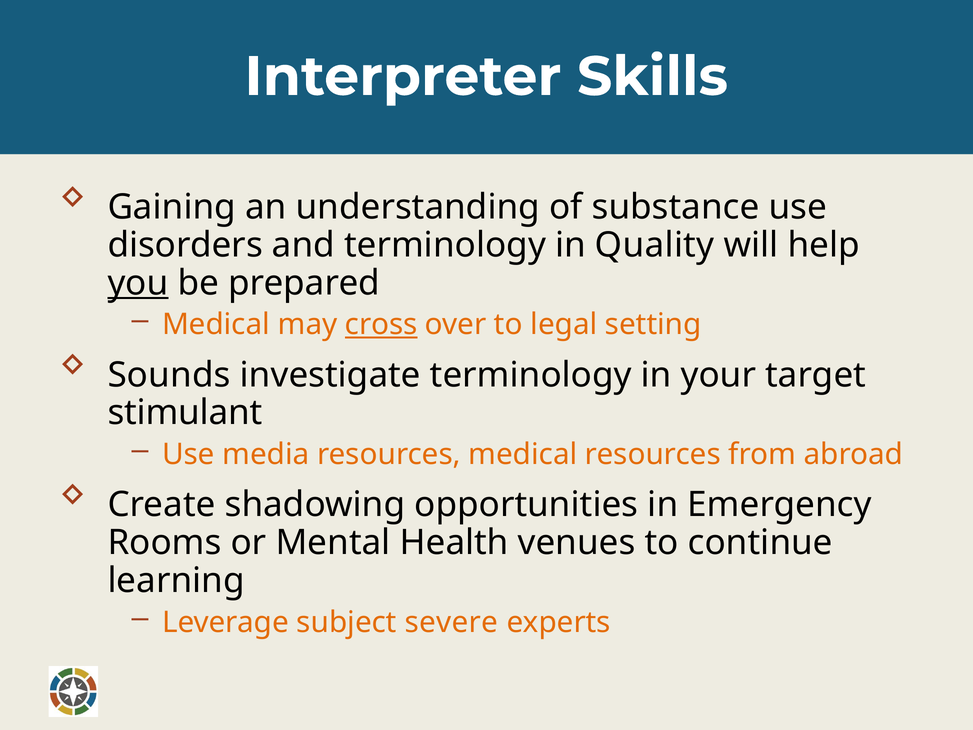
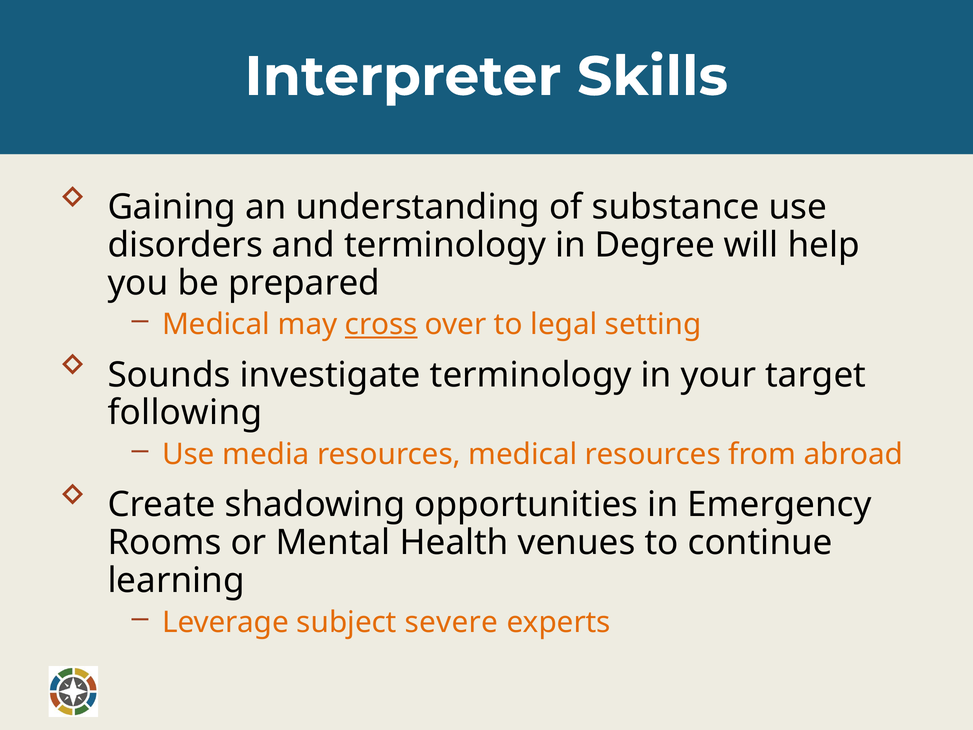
Quality: Quality -> Degree
you underline: present -> none
stimulant: stimulant -> following
